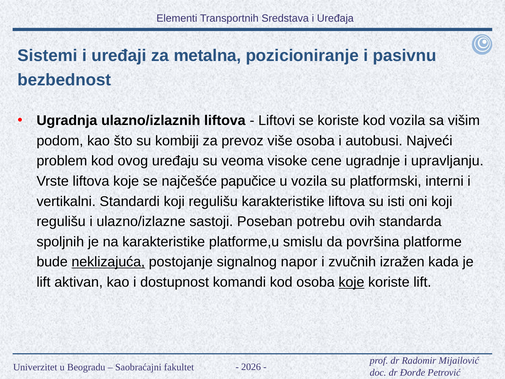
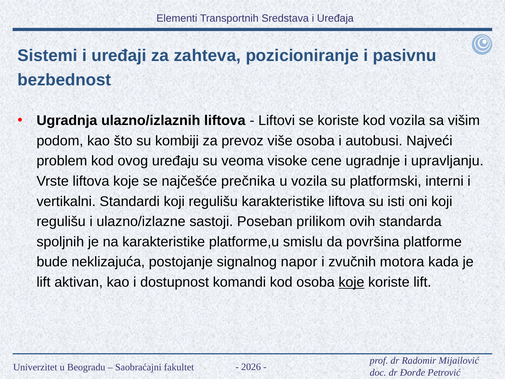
metalna: metalna -> zahteva
papučice: papučice -> prečnika
potrebu: potrebu -> prilikom
neklizajuća underline: present -> none
izražen: izražen -> motora
